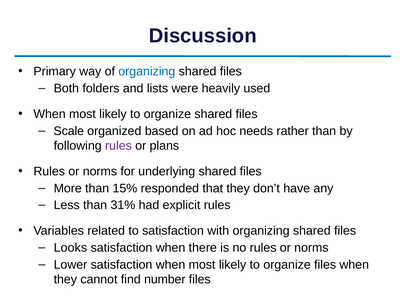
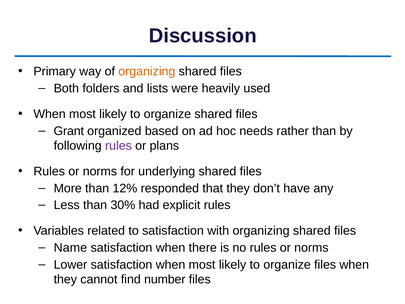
organizing at (147, 71) colour: blue -> orange
Scale: Scale -> Grant
15%: 15% -> 12%
31%: 31% -> 30%
Looks: Looks -> Name
